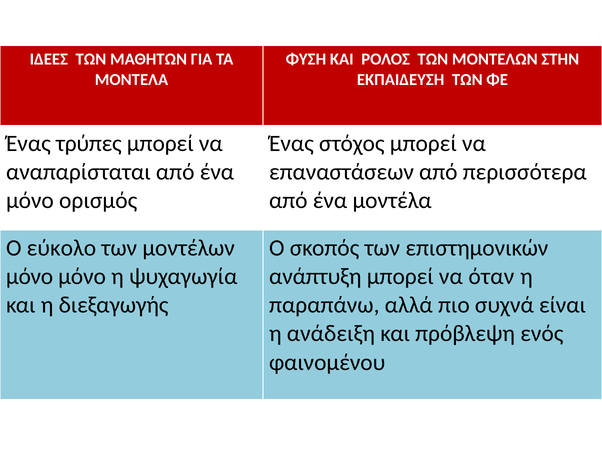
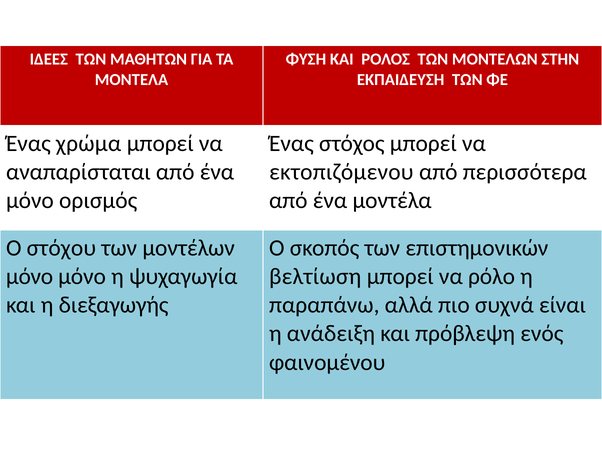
τρύπες: τρύπες -> χρώμα
επαναστάσεων: επαναστάσεων -> εκτοπιζόμενου
εύκολο: εύκολο -> στόχου
ανάπτυξη: ανάπτυξη -> βελτίωση
όταν: όταν -> ρόλο
